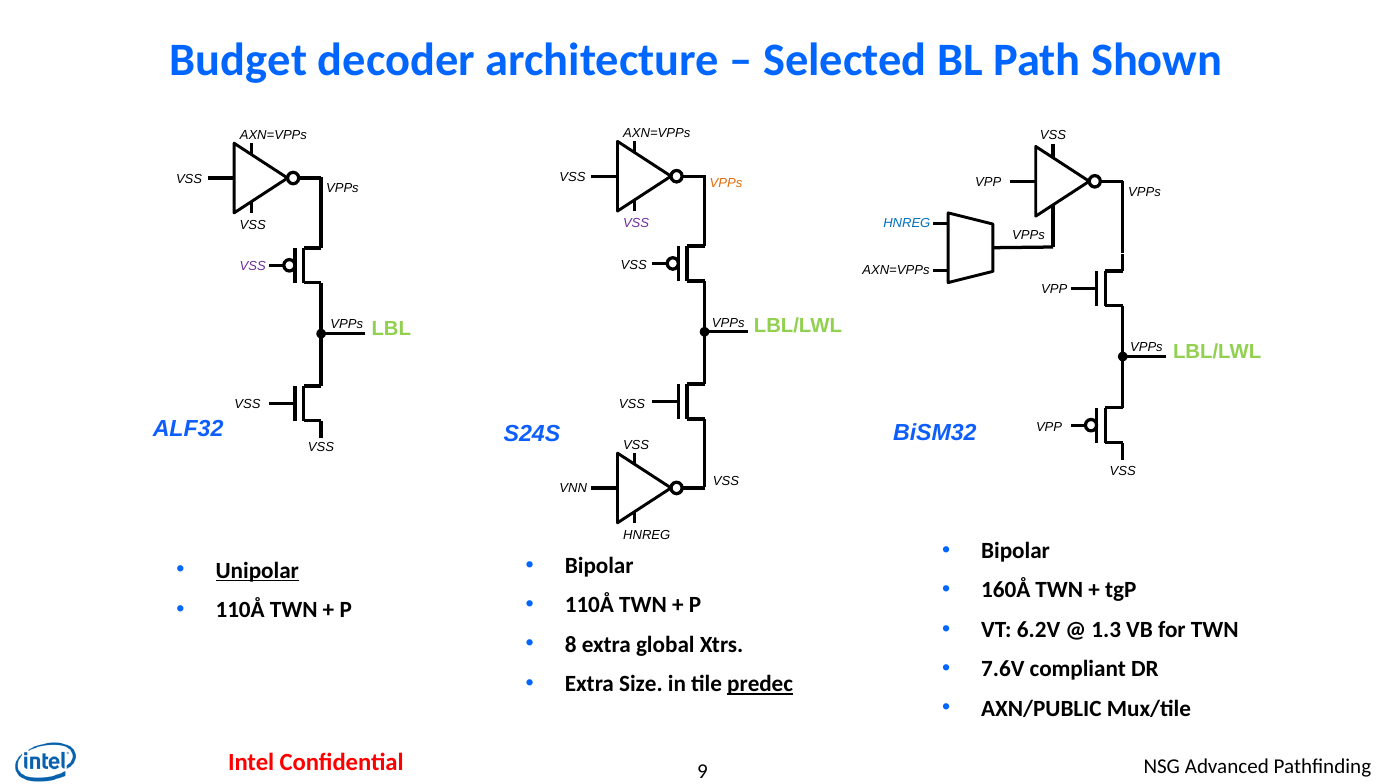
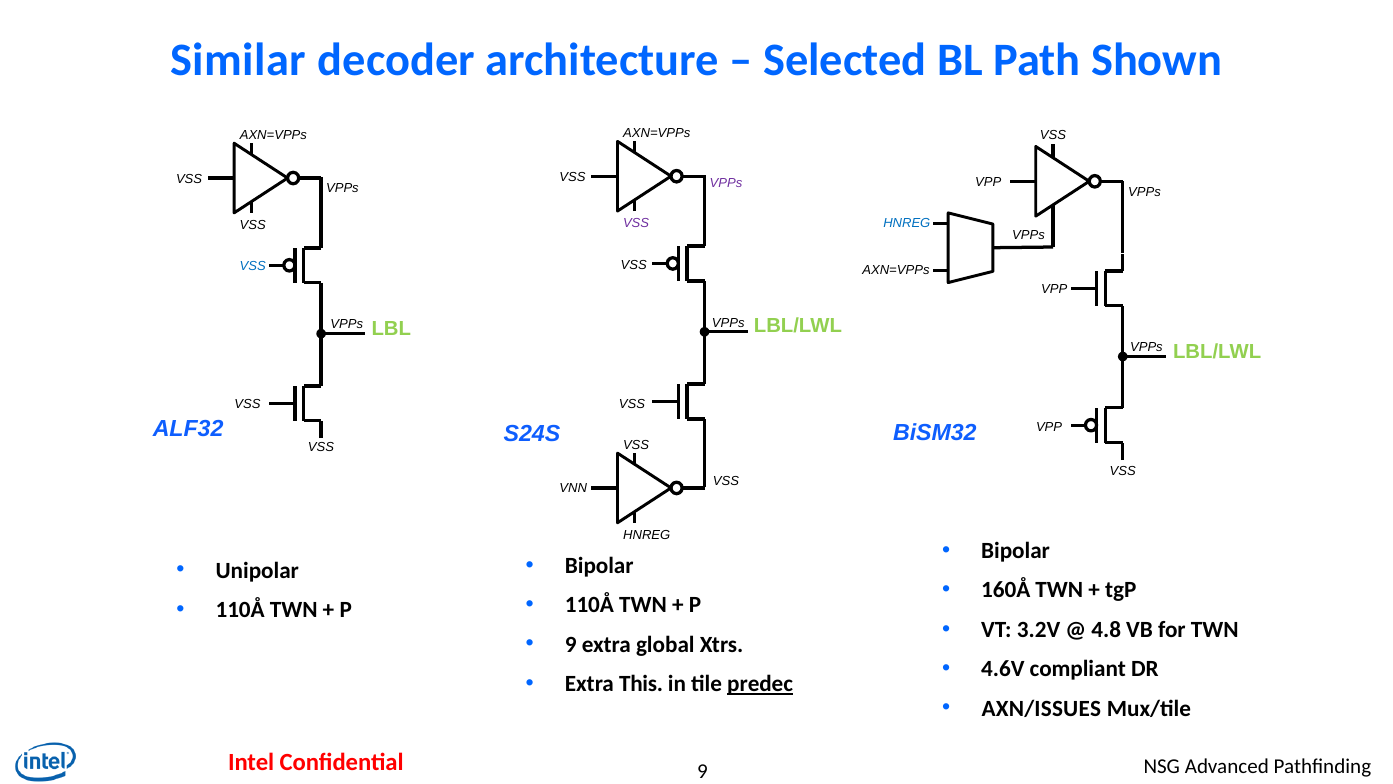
Budget: Budget -> Similar
VPPs at (726, 183) colour: orange -> purple
VSS at (253, 266) colour: purple -> blue
Unipolar underline: present -> none
6.2V: 6.2V -> 3.2V
1.3: 1.3 -> 4.8
8 at (571, 644): 8 -> 9
7.6V: 7.6V -> 4.6V
Size: Size -> This
AXN/PUBLIC: AXN/PUBLIC -> AXN/ISSUES
